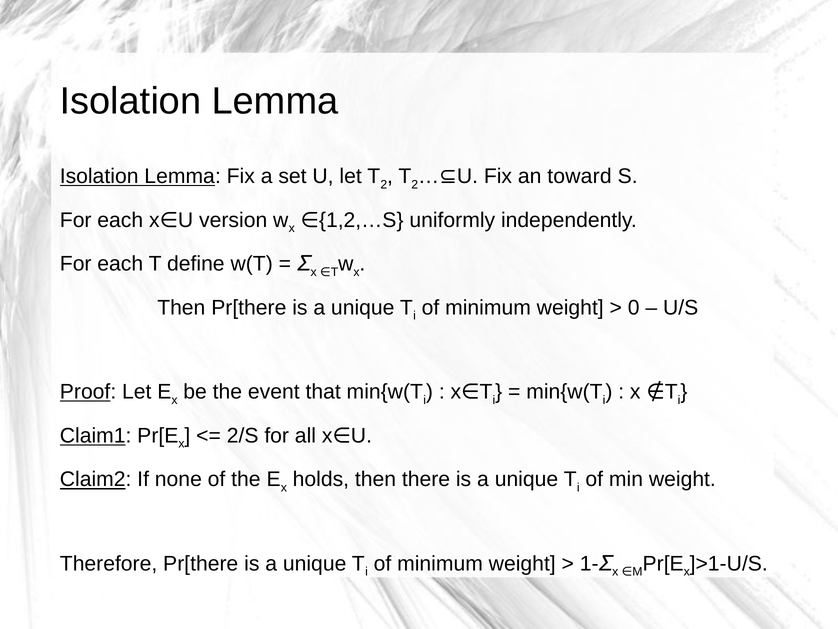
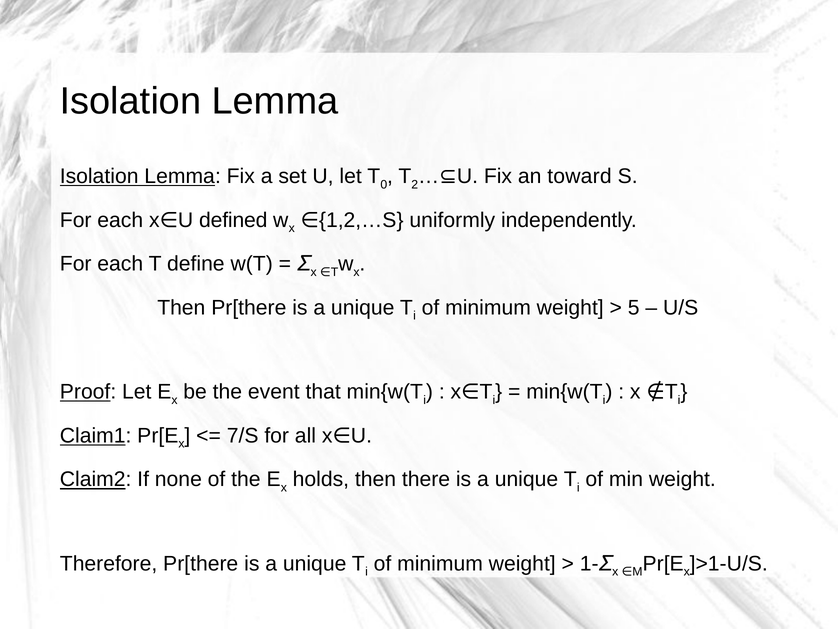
let T 2: 2 -> 0
version: version -> defined
0: 0 -> 5
2/S: 2/S -> 7/S
